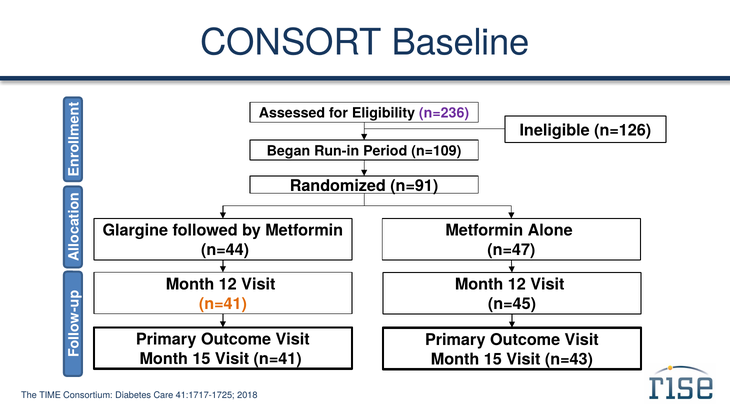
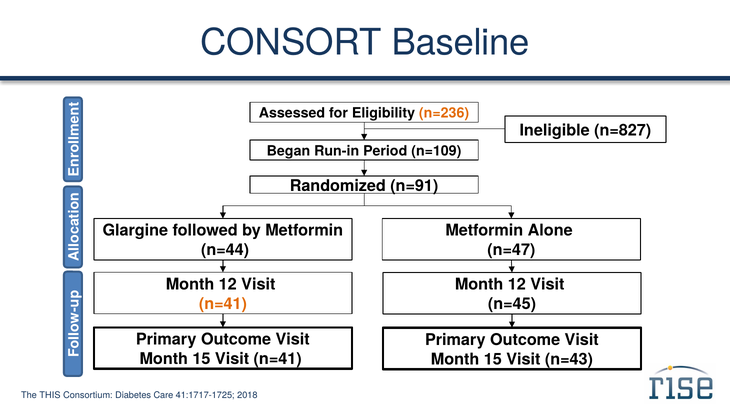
n=236 colour: purple -> orange
n=126: n=126 -> n=827
TIME: TIME -> THIS
